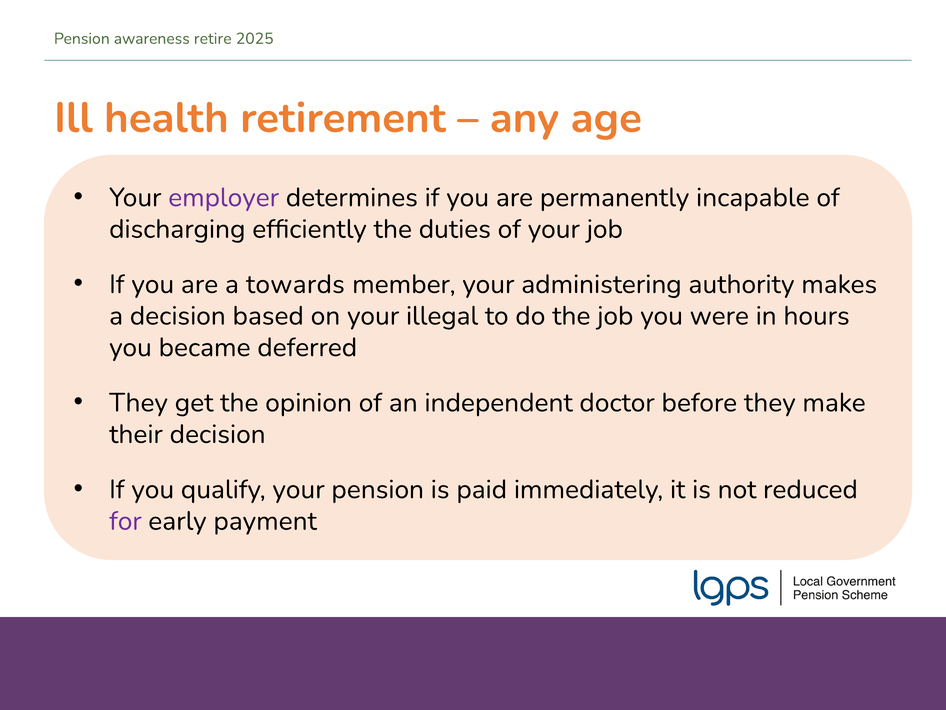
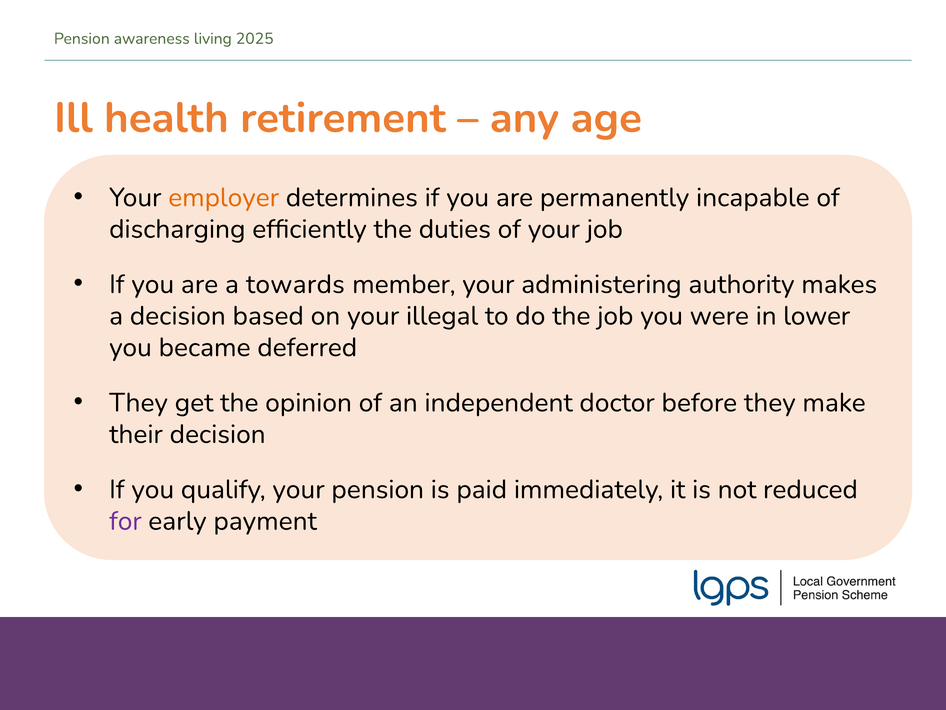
retire: retire -> living
employer colour: purple -> orange
hours: hours -> lower
